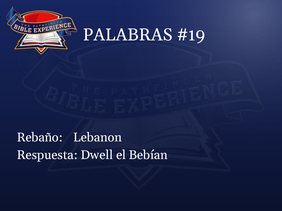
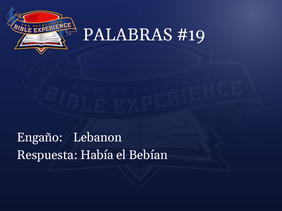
Rebaño: Rebaño -> Engaño
Dwell: Dwell -> Había
